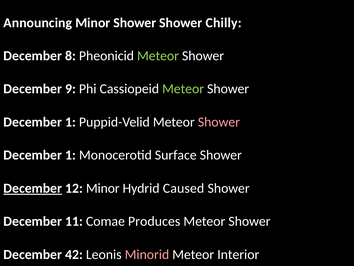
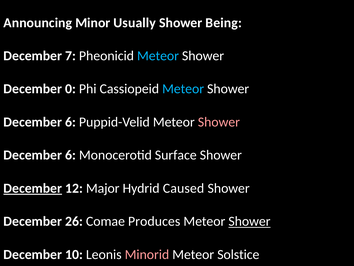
Minor Shower: Shower -> Usually
Chilly: Chilly -> Being
8: 8 -> 7
Meteor at (158, 56) colour: light green -> light blue
9: 9 -> 0
Meteor at (183, 89) colour: light green -> light blue
1 at (71, 122): 1 -> 6
1 at (71, 155): 1 -> 6
12 Minor: Minor -> Major
11: 11 -> 26
Shower at (249, 221) underline: none -> present
42: 42 -> 10
Interior: Interior -> Solstice
